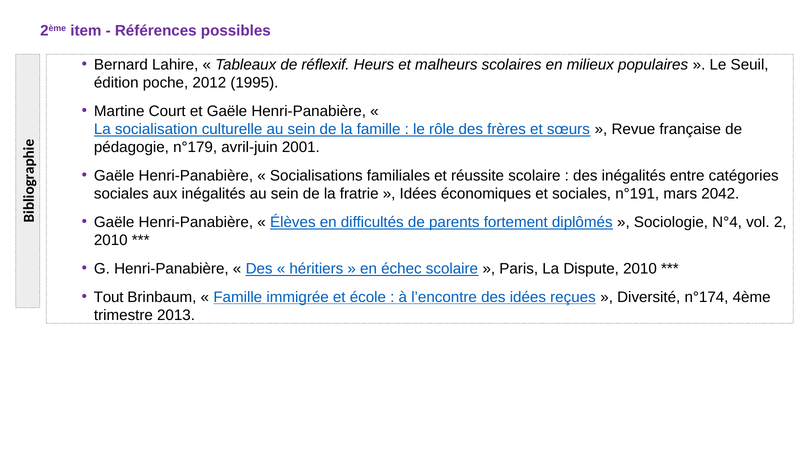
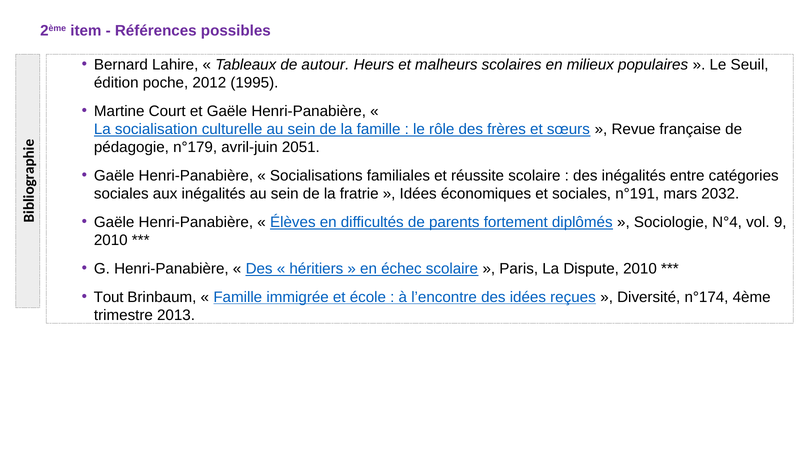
réflexif: réflexif -> autour
2001: 2001 -> 2051
2042: 2042 -> 2032
2: 2 -> 9
